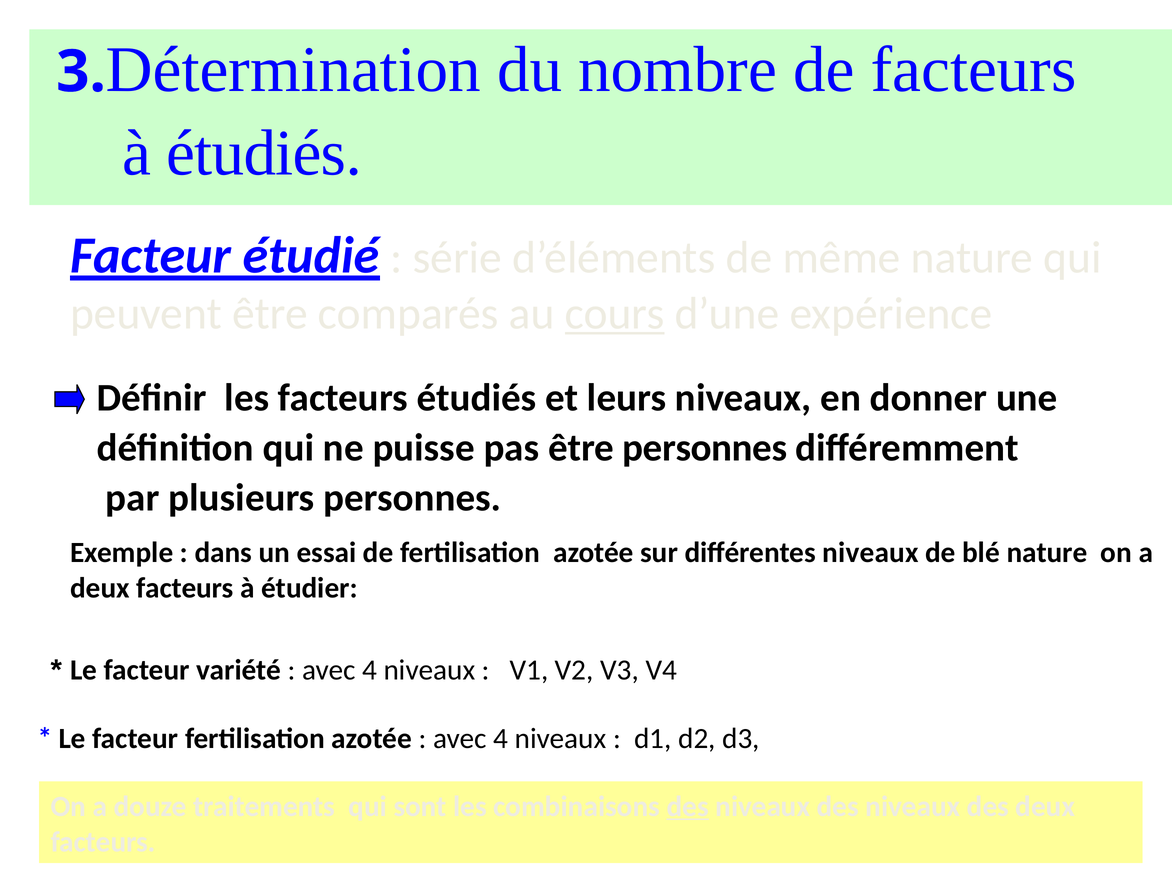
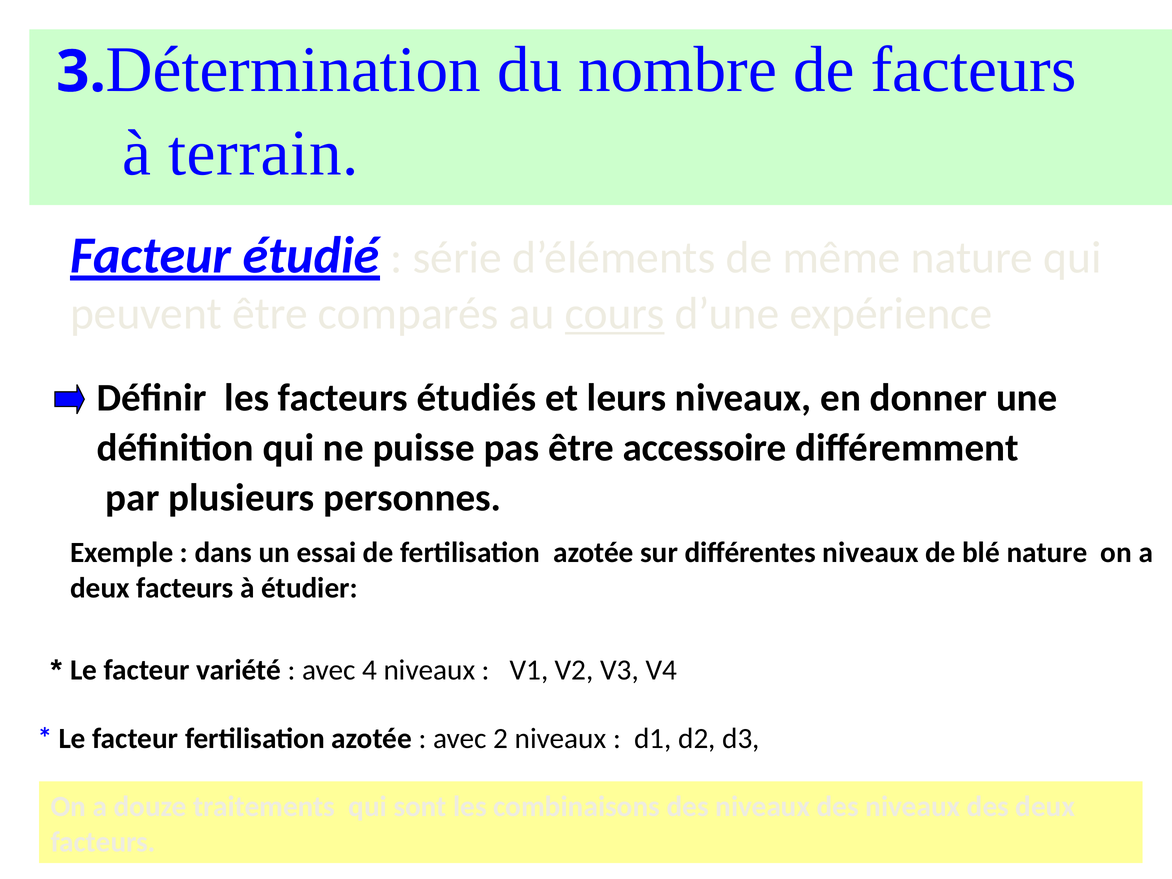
à étudiés: étudiés -> terrain
être personnes: personnes -> accessoire
4 at (501, 738): 4 -> 2
des at (688, 807) underline: present -> none
